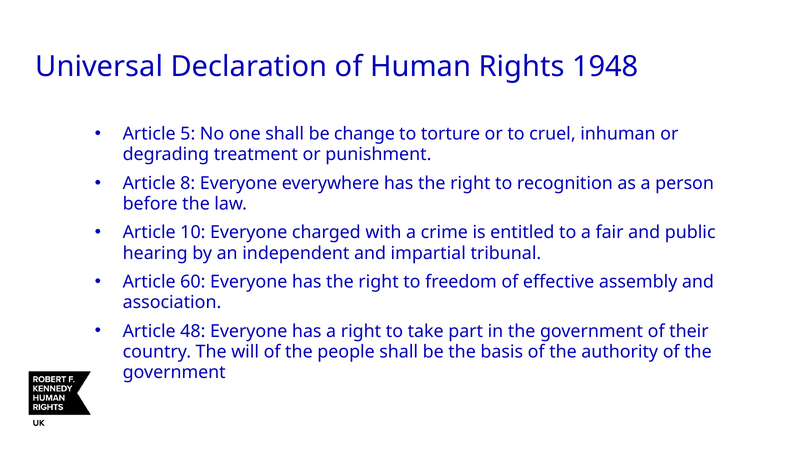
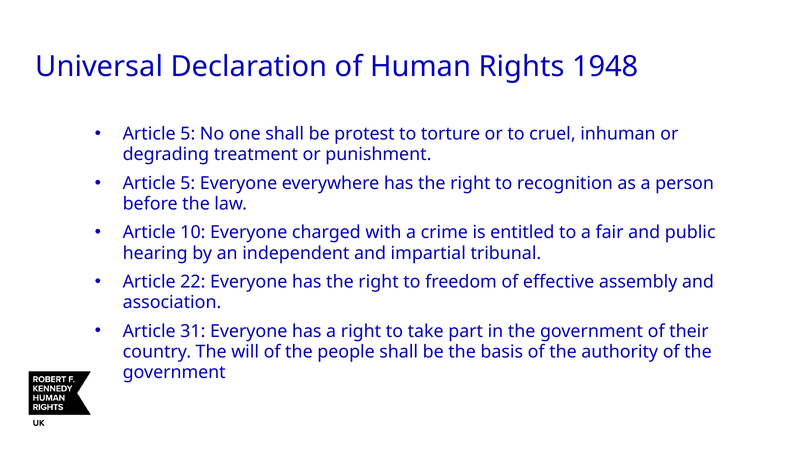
change: change -> protest
8 at (188, 183): 8 -> 5
60: 60 -> 22
48: 48 -> 31
